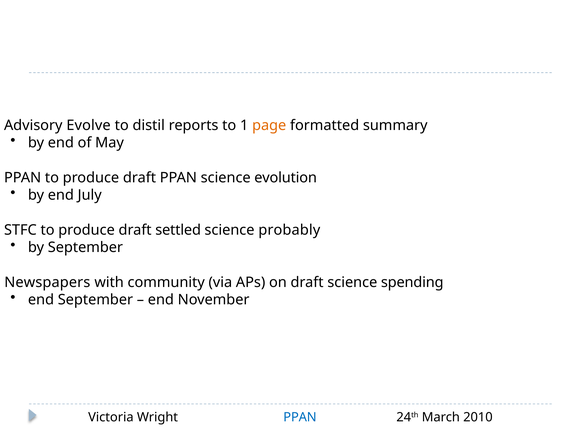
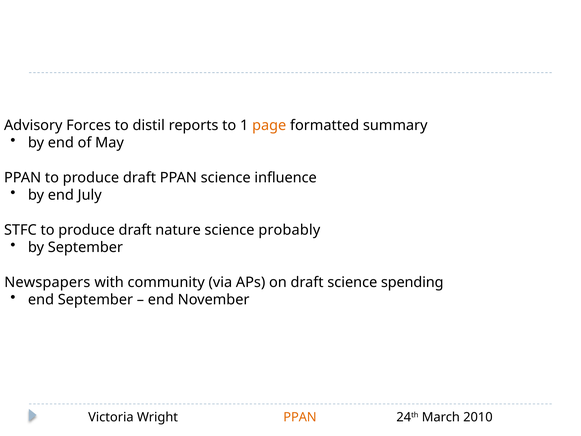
Evolve: Evolve -> Forces
evolution: evolution -> influence
settled: settled -> nature
PPAN at (300, 417) colour: blue -> orange
